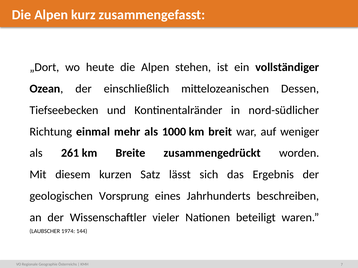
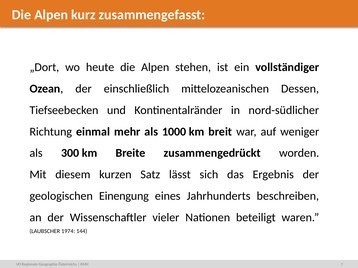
261: 261 -> 300
Vorsprung: Vorsprung -> Einengung
